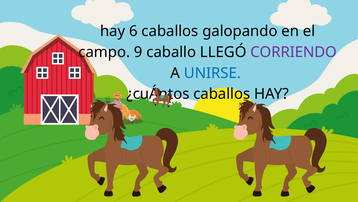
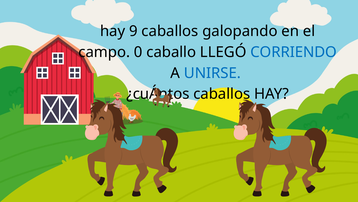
6: 6 -> 9
9: 9 -> 0
CORRIENDO colour: purple -> blue
